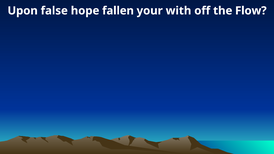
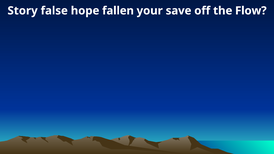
Upon: Upon -> Story
with: with -> save
